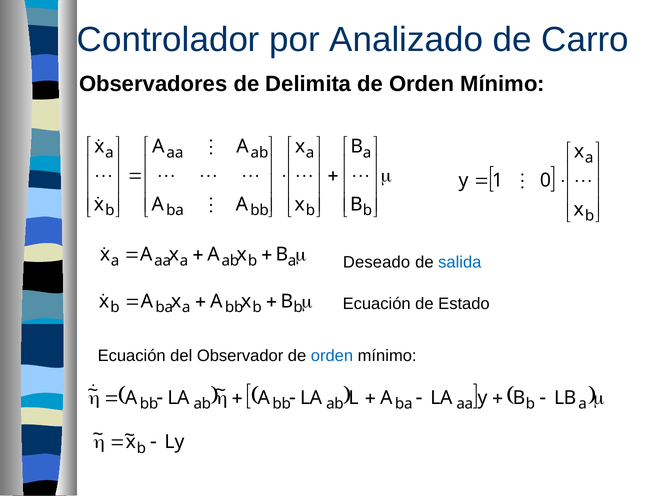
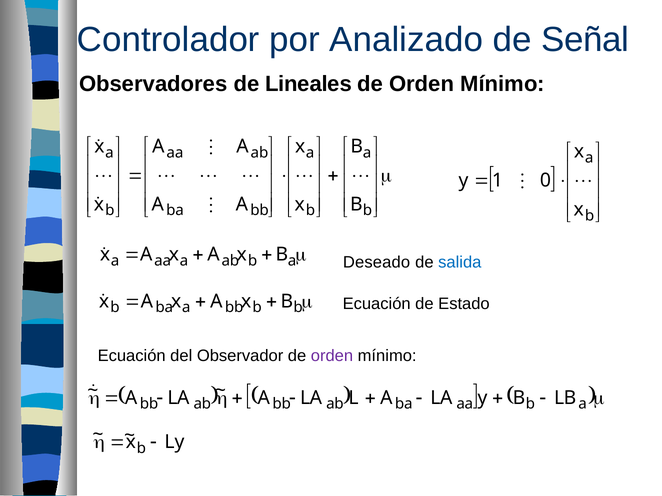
Carro: Carro -> Señal
Delimita: Delimita -> Lineales
orden at (332, 356) colour: blue -> purple
